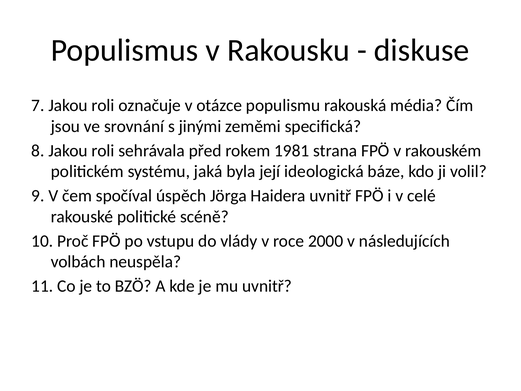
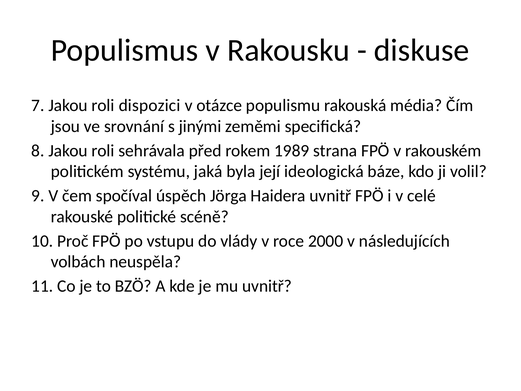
označuje: označuje -> dispozici
1981: 1981 -> 1989
